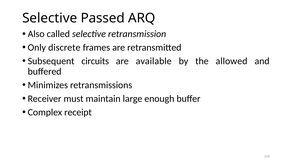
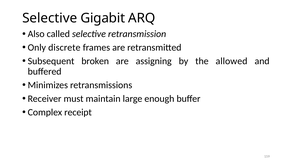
Passed: Passed -> Gigabit
circuits: circuits -> broken
available: available -> assigning
